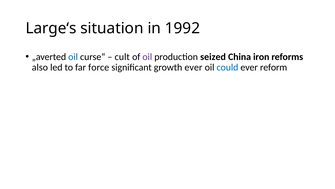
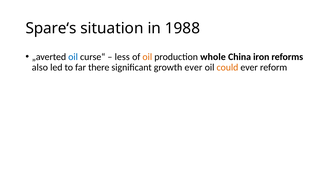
Large‘s: Large‘s -> Spare‘s
1992: 1992 -> 1988
cult: cult -> less
oil at (147, 57) colour: purple -> orange
seized: seized -> whole
force: force -> there
could colour: blue -> orange
